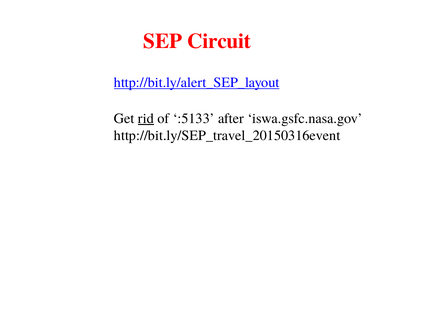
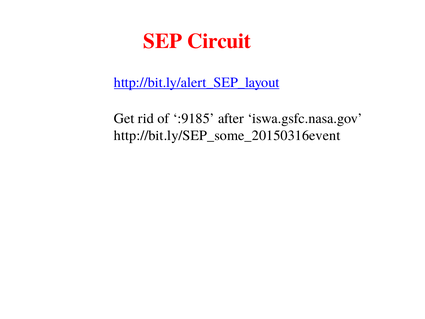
rid underline: present -> none
:5133: :5133 -> :9185
http://bit.ly/SEP_travel_20150316event: http://bit.ly/SEP_travel_20150316event -> http://bit.ly/SEP_some_20150316event
